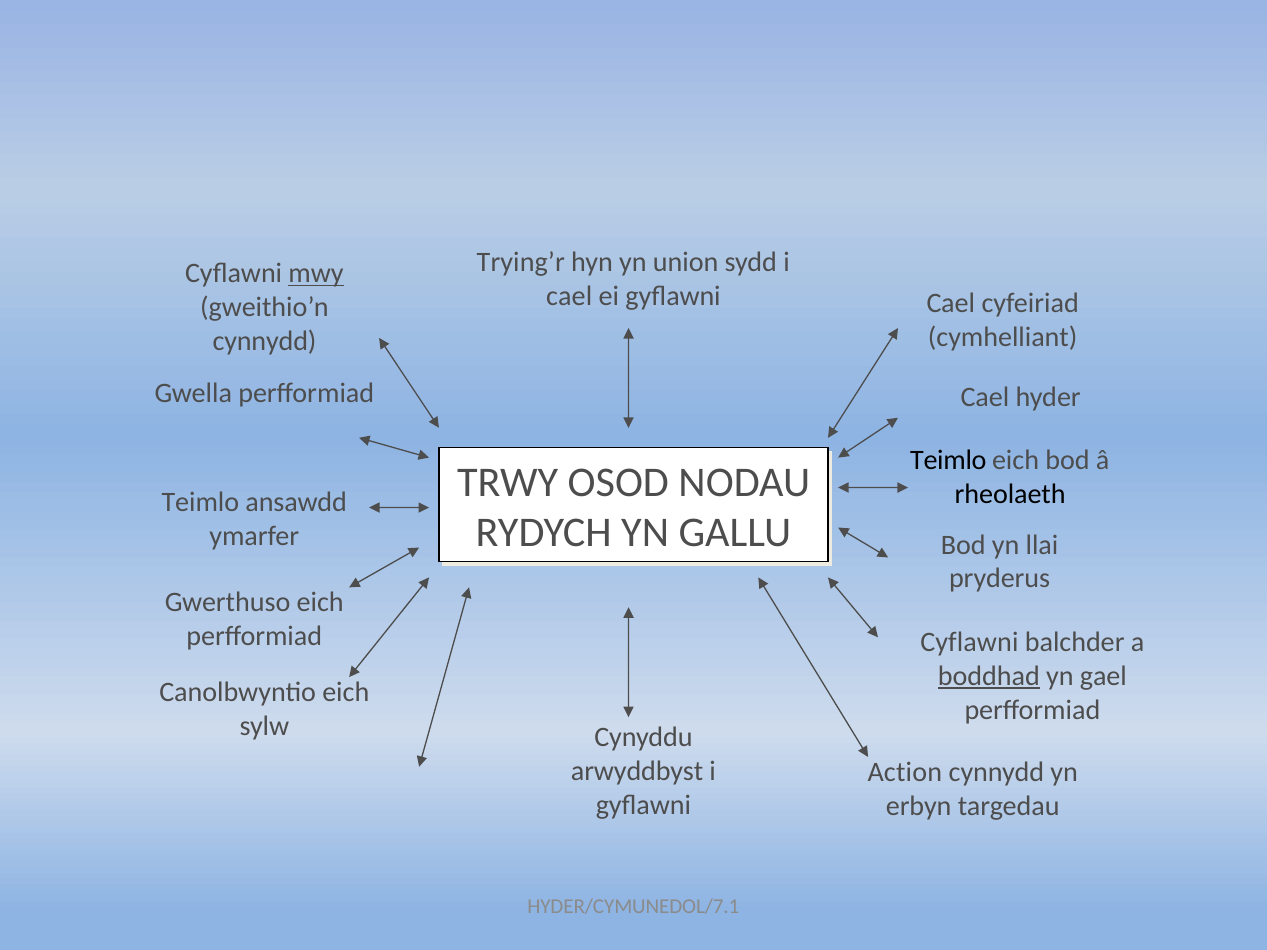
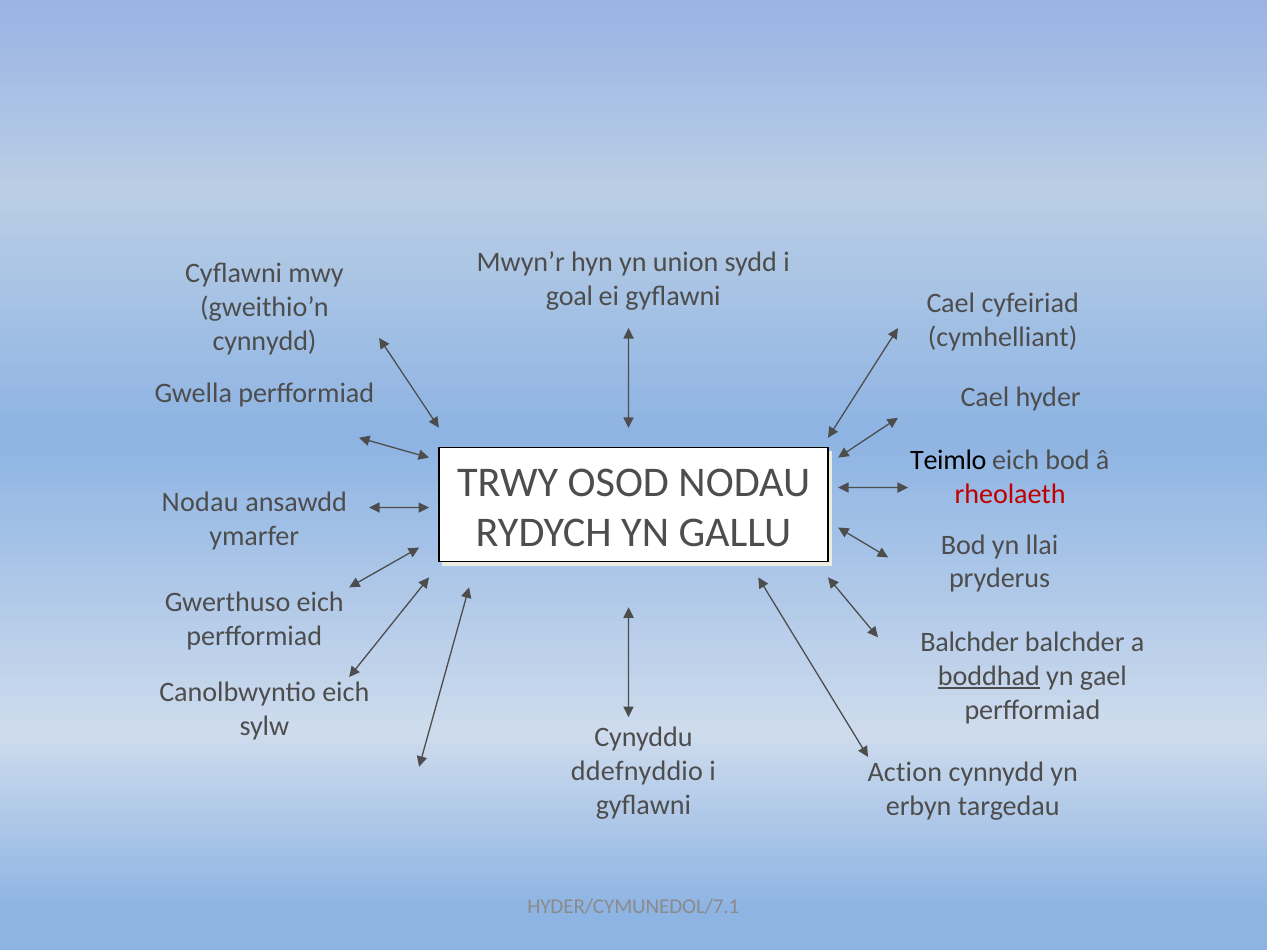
Trying’r: Trying’r -> Mwyn’r
mwy underline: present -> none
cael at (569, 296): cael -> goal
rheolaeth colour: black -> red
Teimlo at (200, 503): Teimlo -> Nodau
Cyflawni at (969, 643): Cyflawni -> Balchder
arwyddbyst: arwyddbyst -> ddefnyddio
